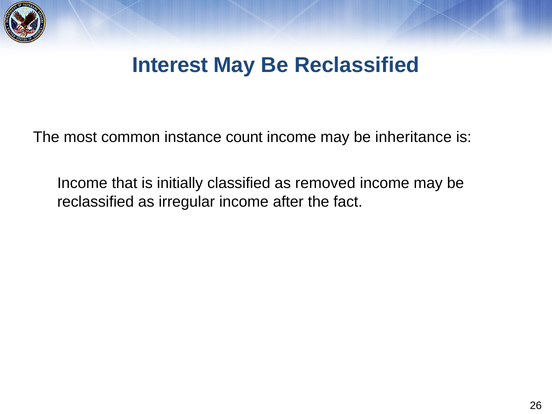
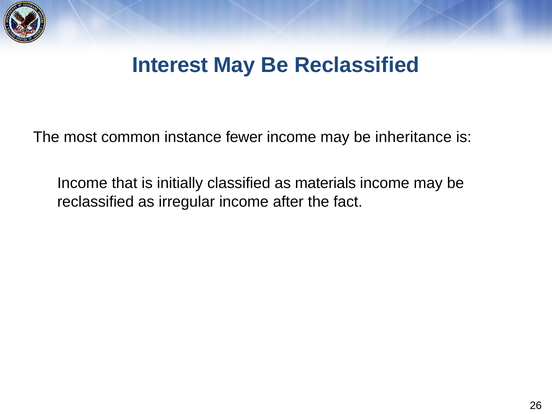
count: count -> fewer
removed: removed -> materials
